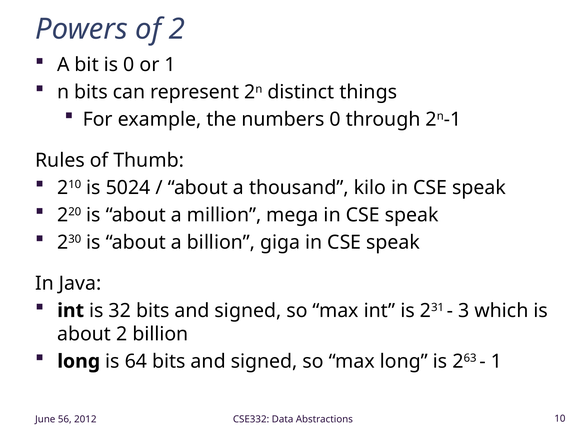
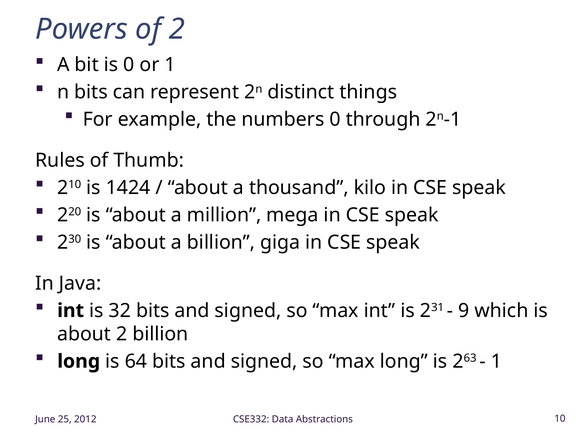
5024: 5024 -> 1424
3: 3 -> 9
56: 56 -> 25
